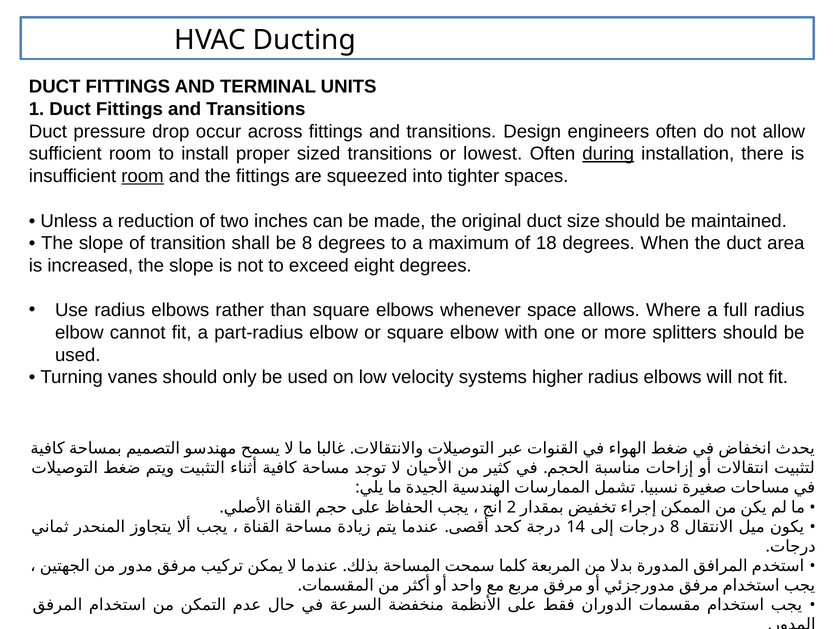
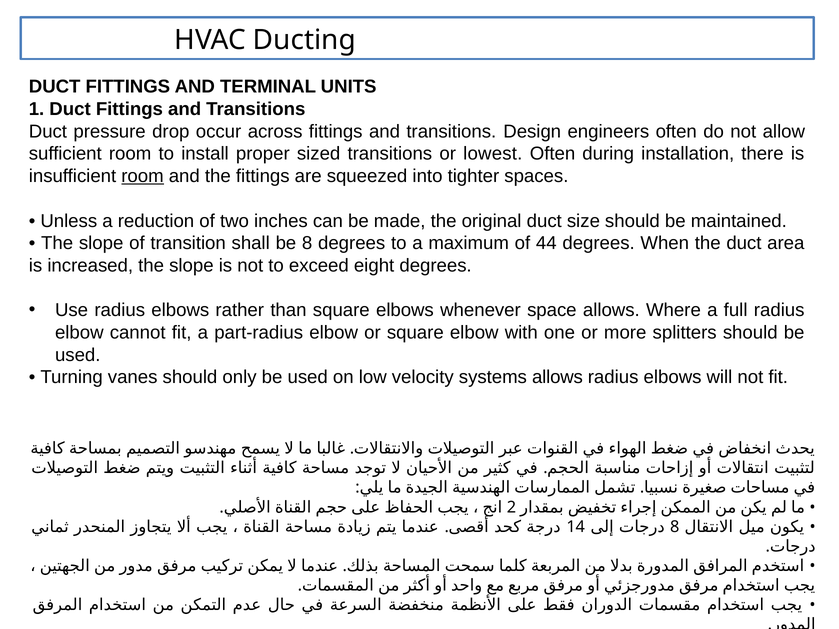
during underline: present -> none
18: 18 -> 44
systems higher: higher -> allows
